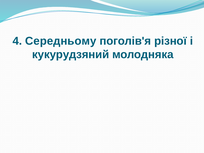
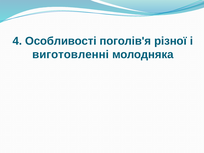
Середньому: Середньому -> Особливості
кукурудзяний: кукурудзяний -> виготовленні
